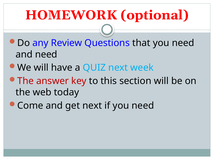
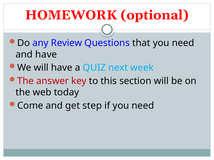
and need: need -> have
get next: next -> step
